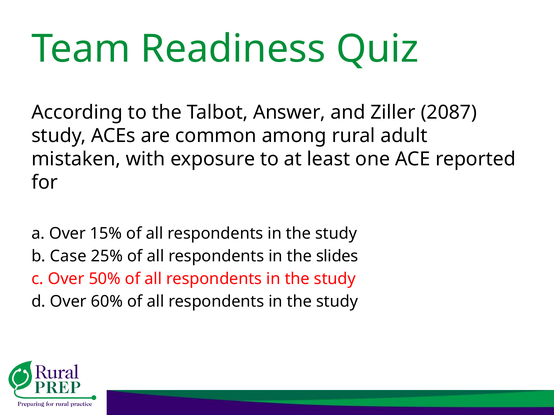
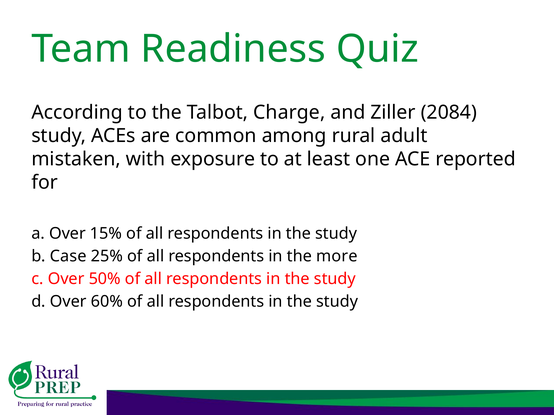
Answer: Answer -> Charge
2087: 2087 -> 2084
slides: slides -> more
